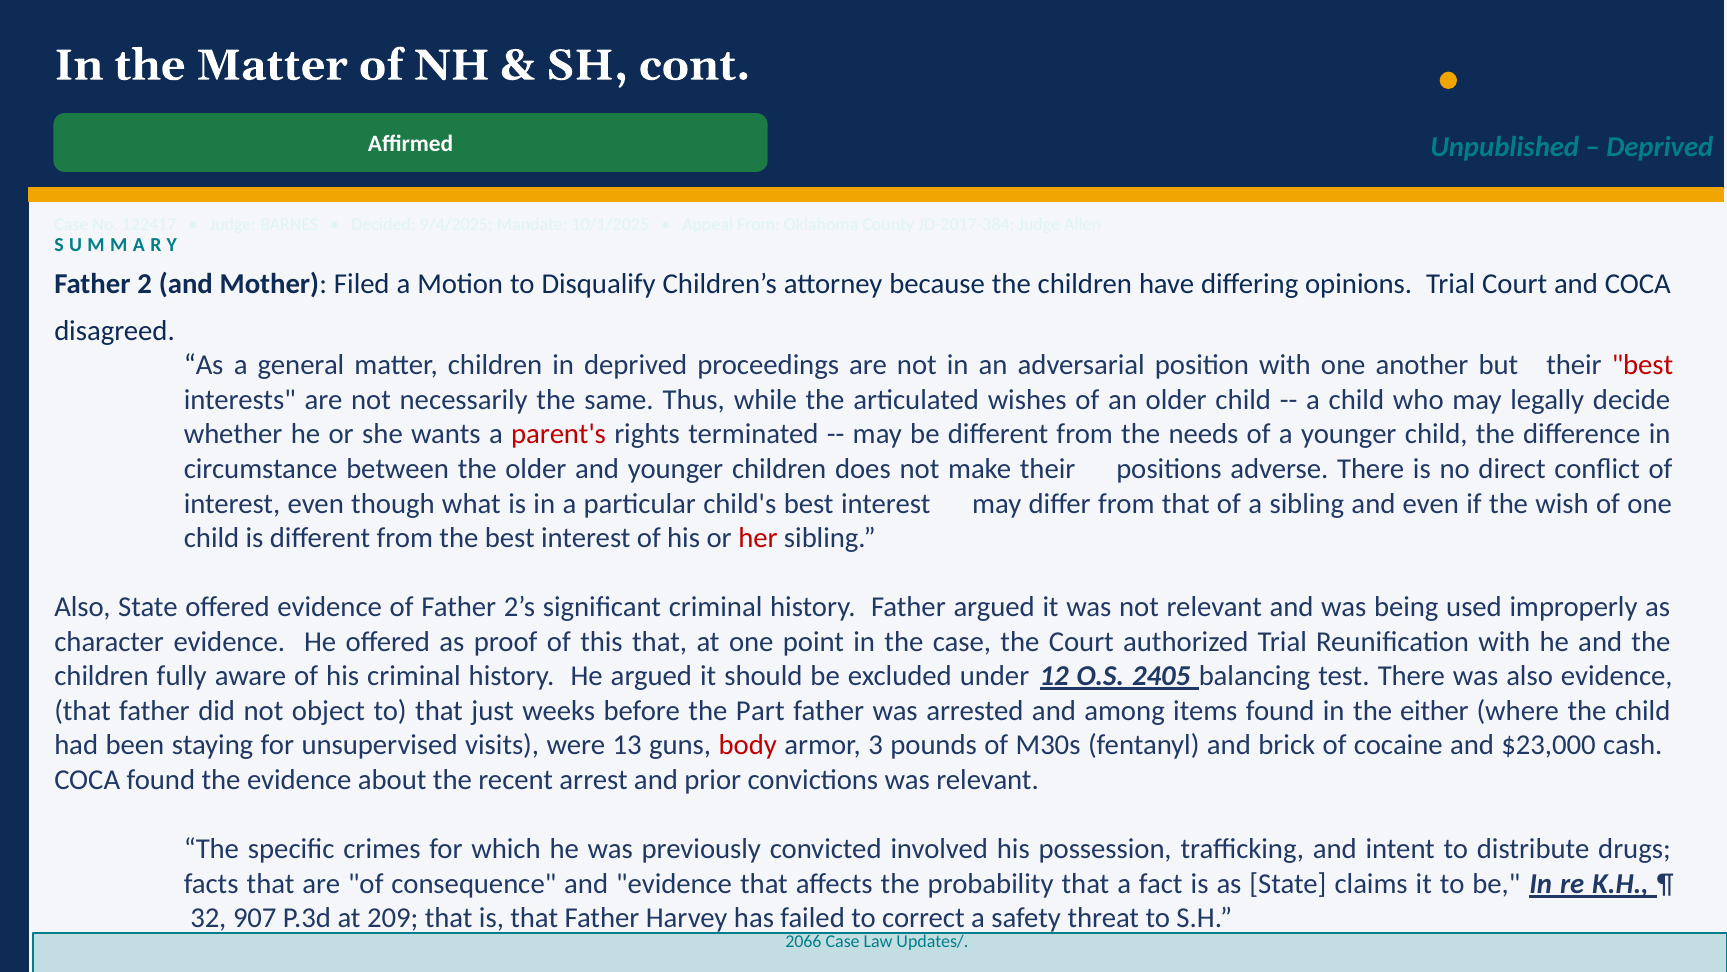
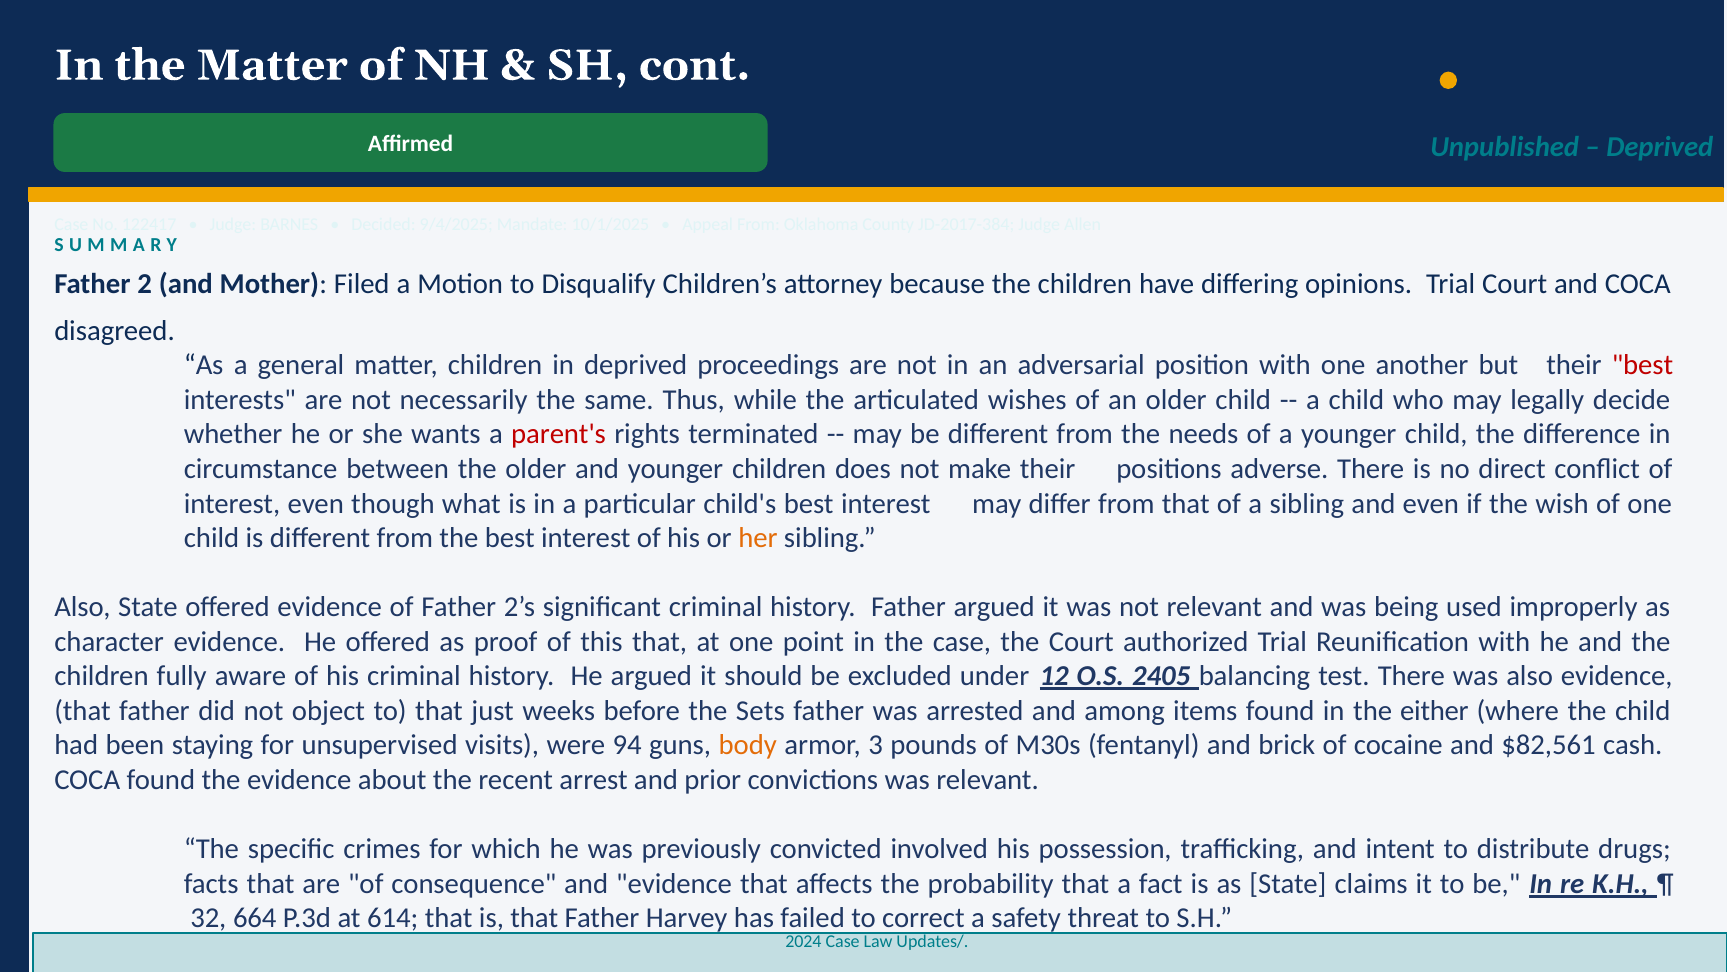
her colour: red -> orange
Part: Part -> Sets
13: 13 -> 94
body colour: red -> orange
$23,000: $23,000 -> $82,561
907: 907 -> 664
209: 209 -> 614
2066: 2066 -> 2024
